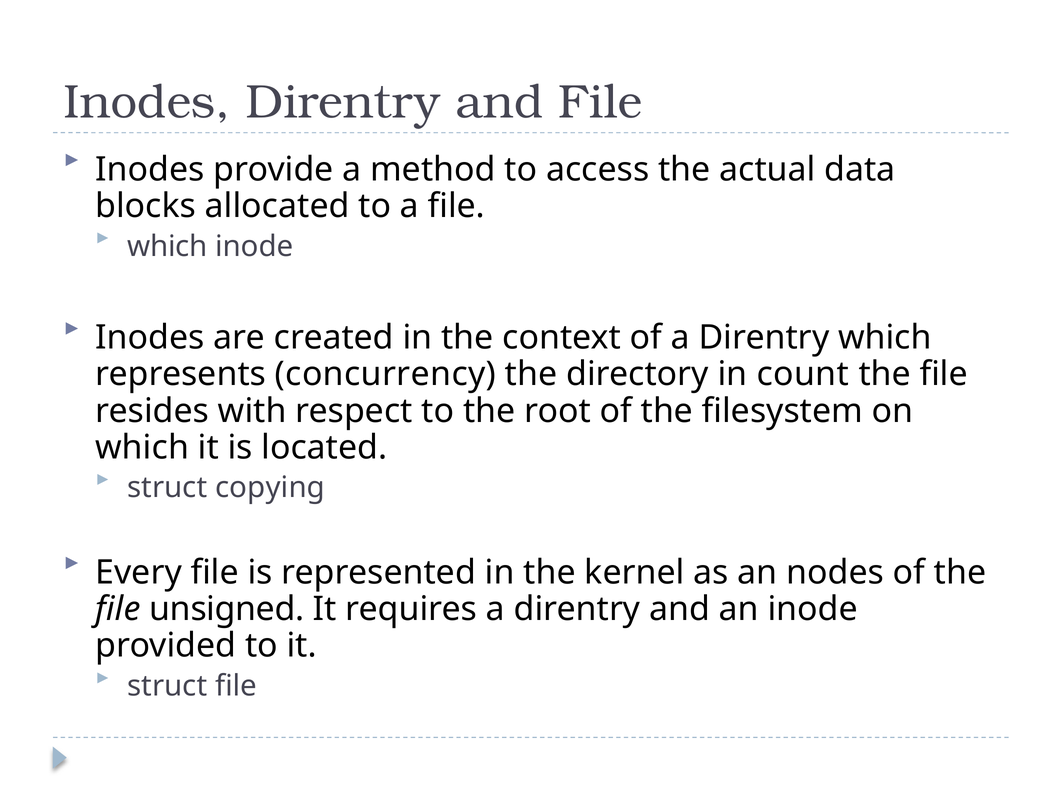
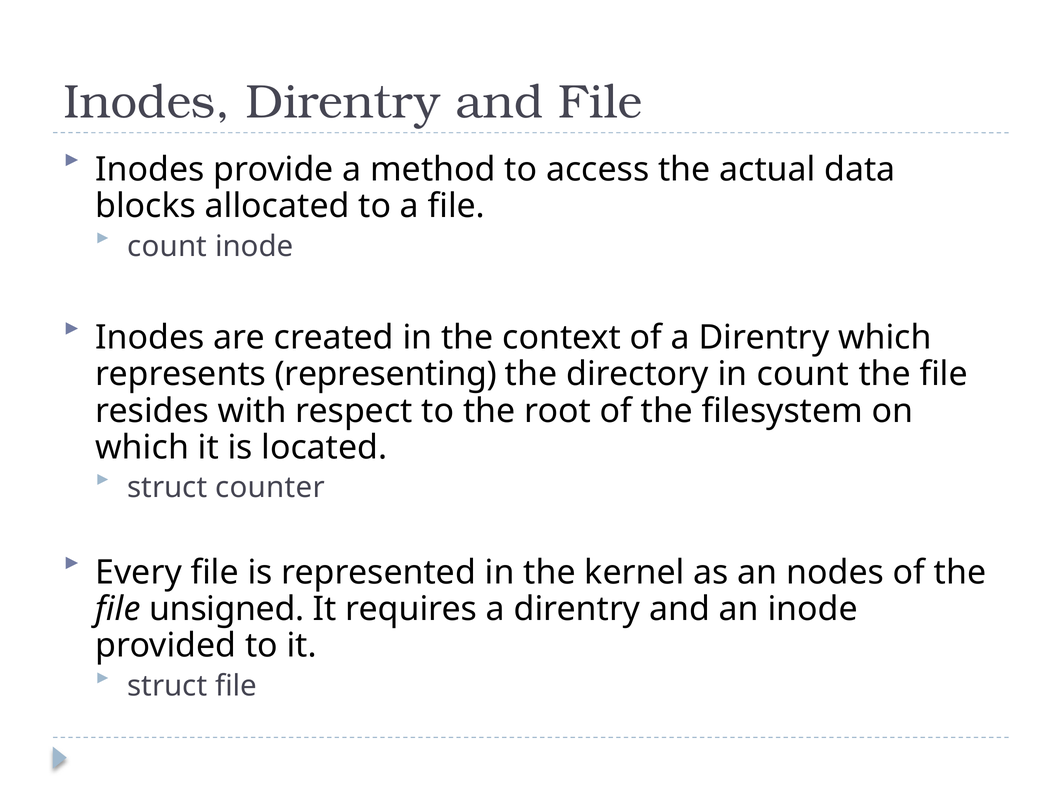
which at (167, 246): which -> count
concurrency: concurrency -> representing
copying: copying -> counter
